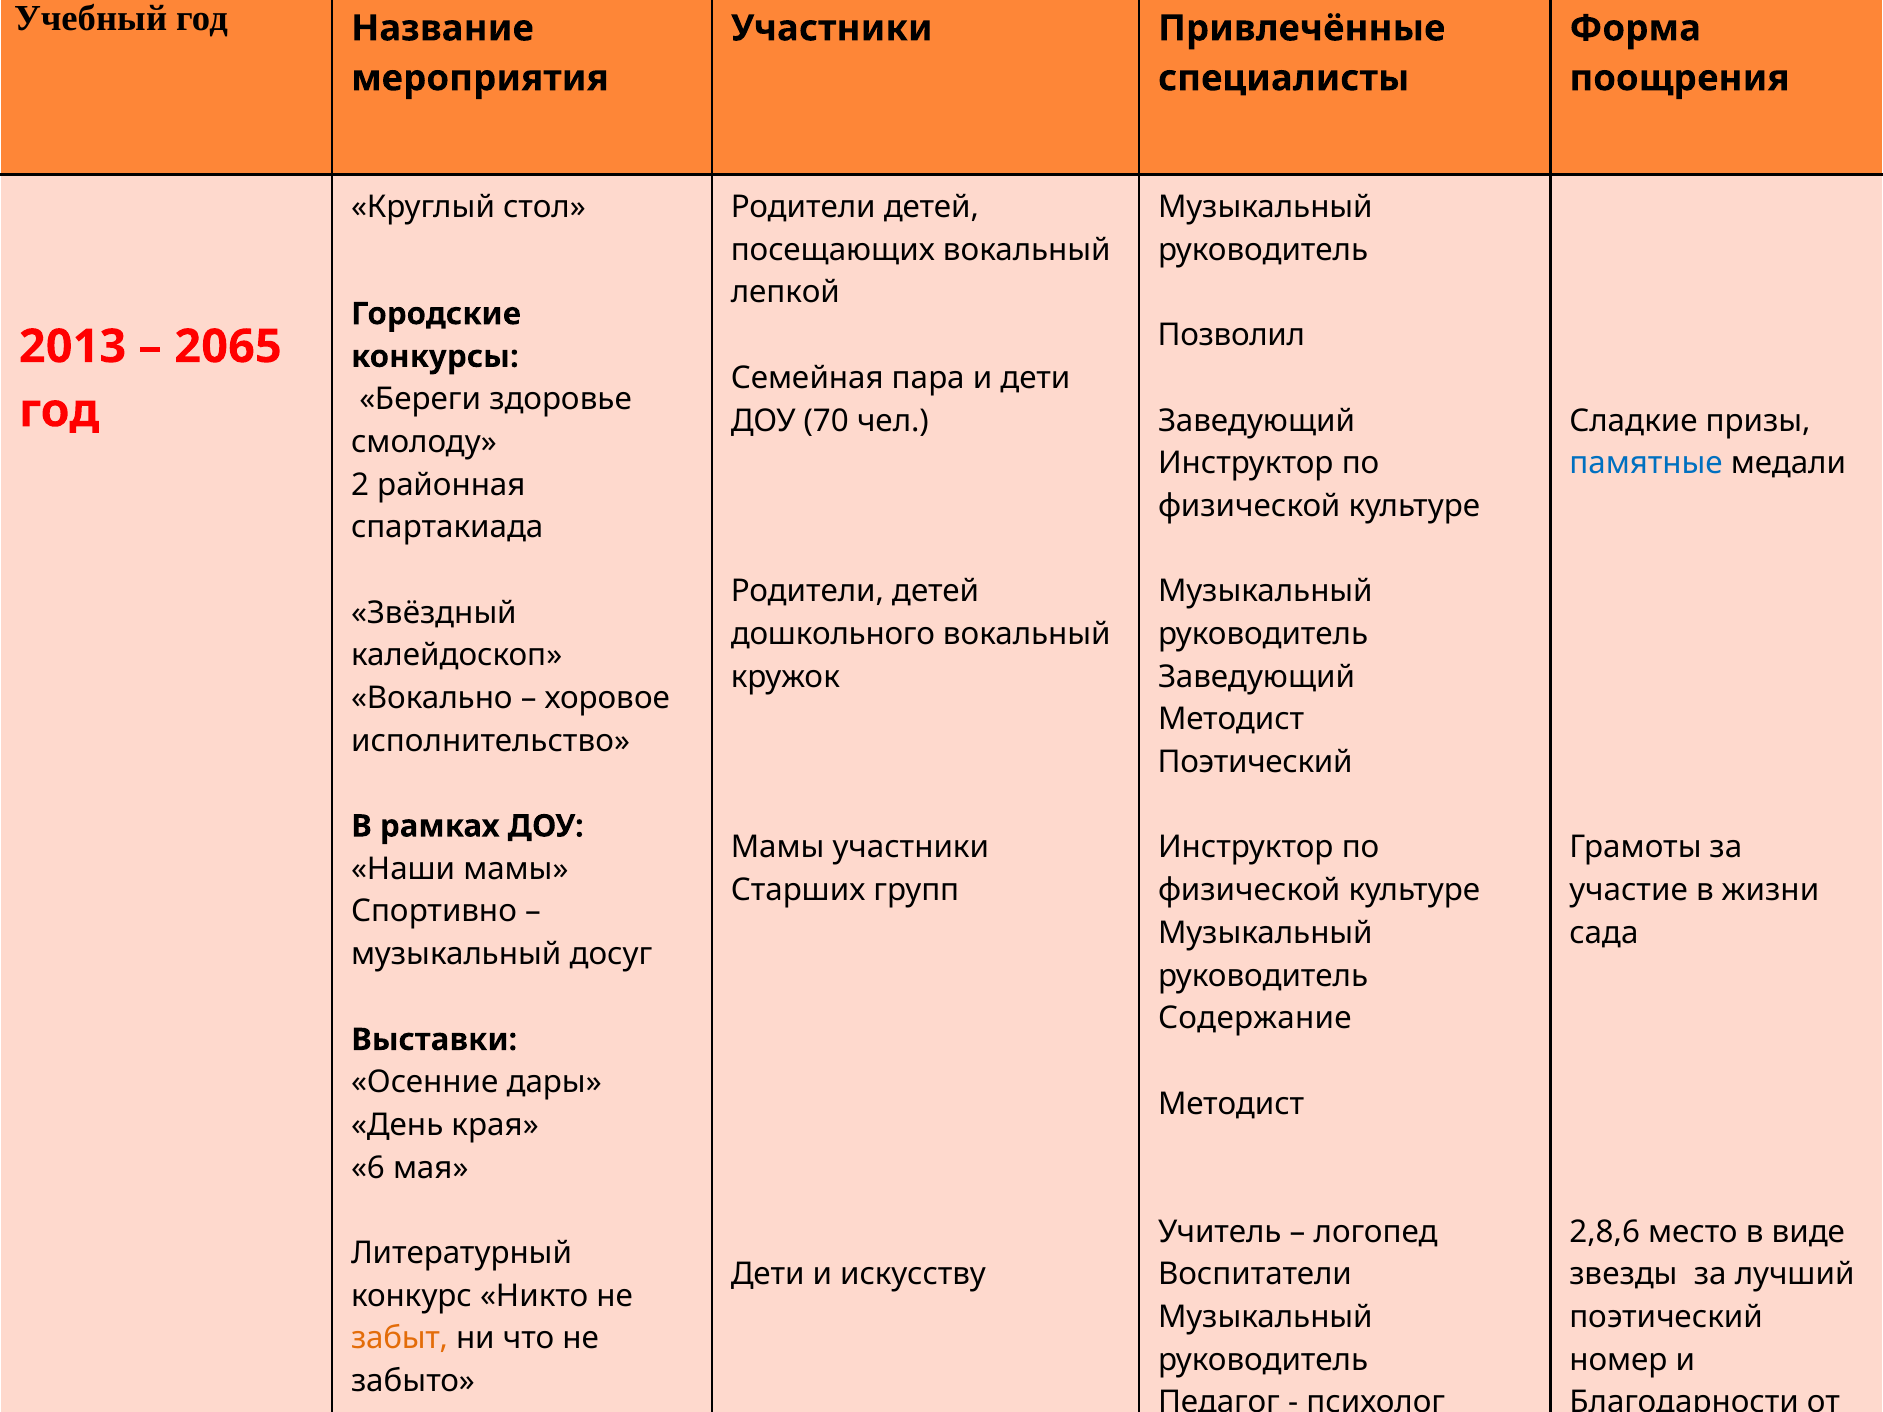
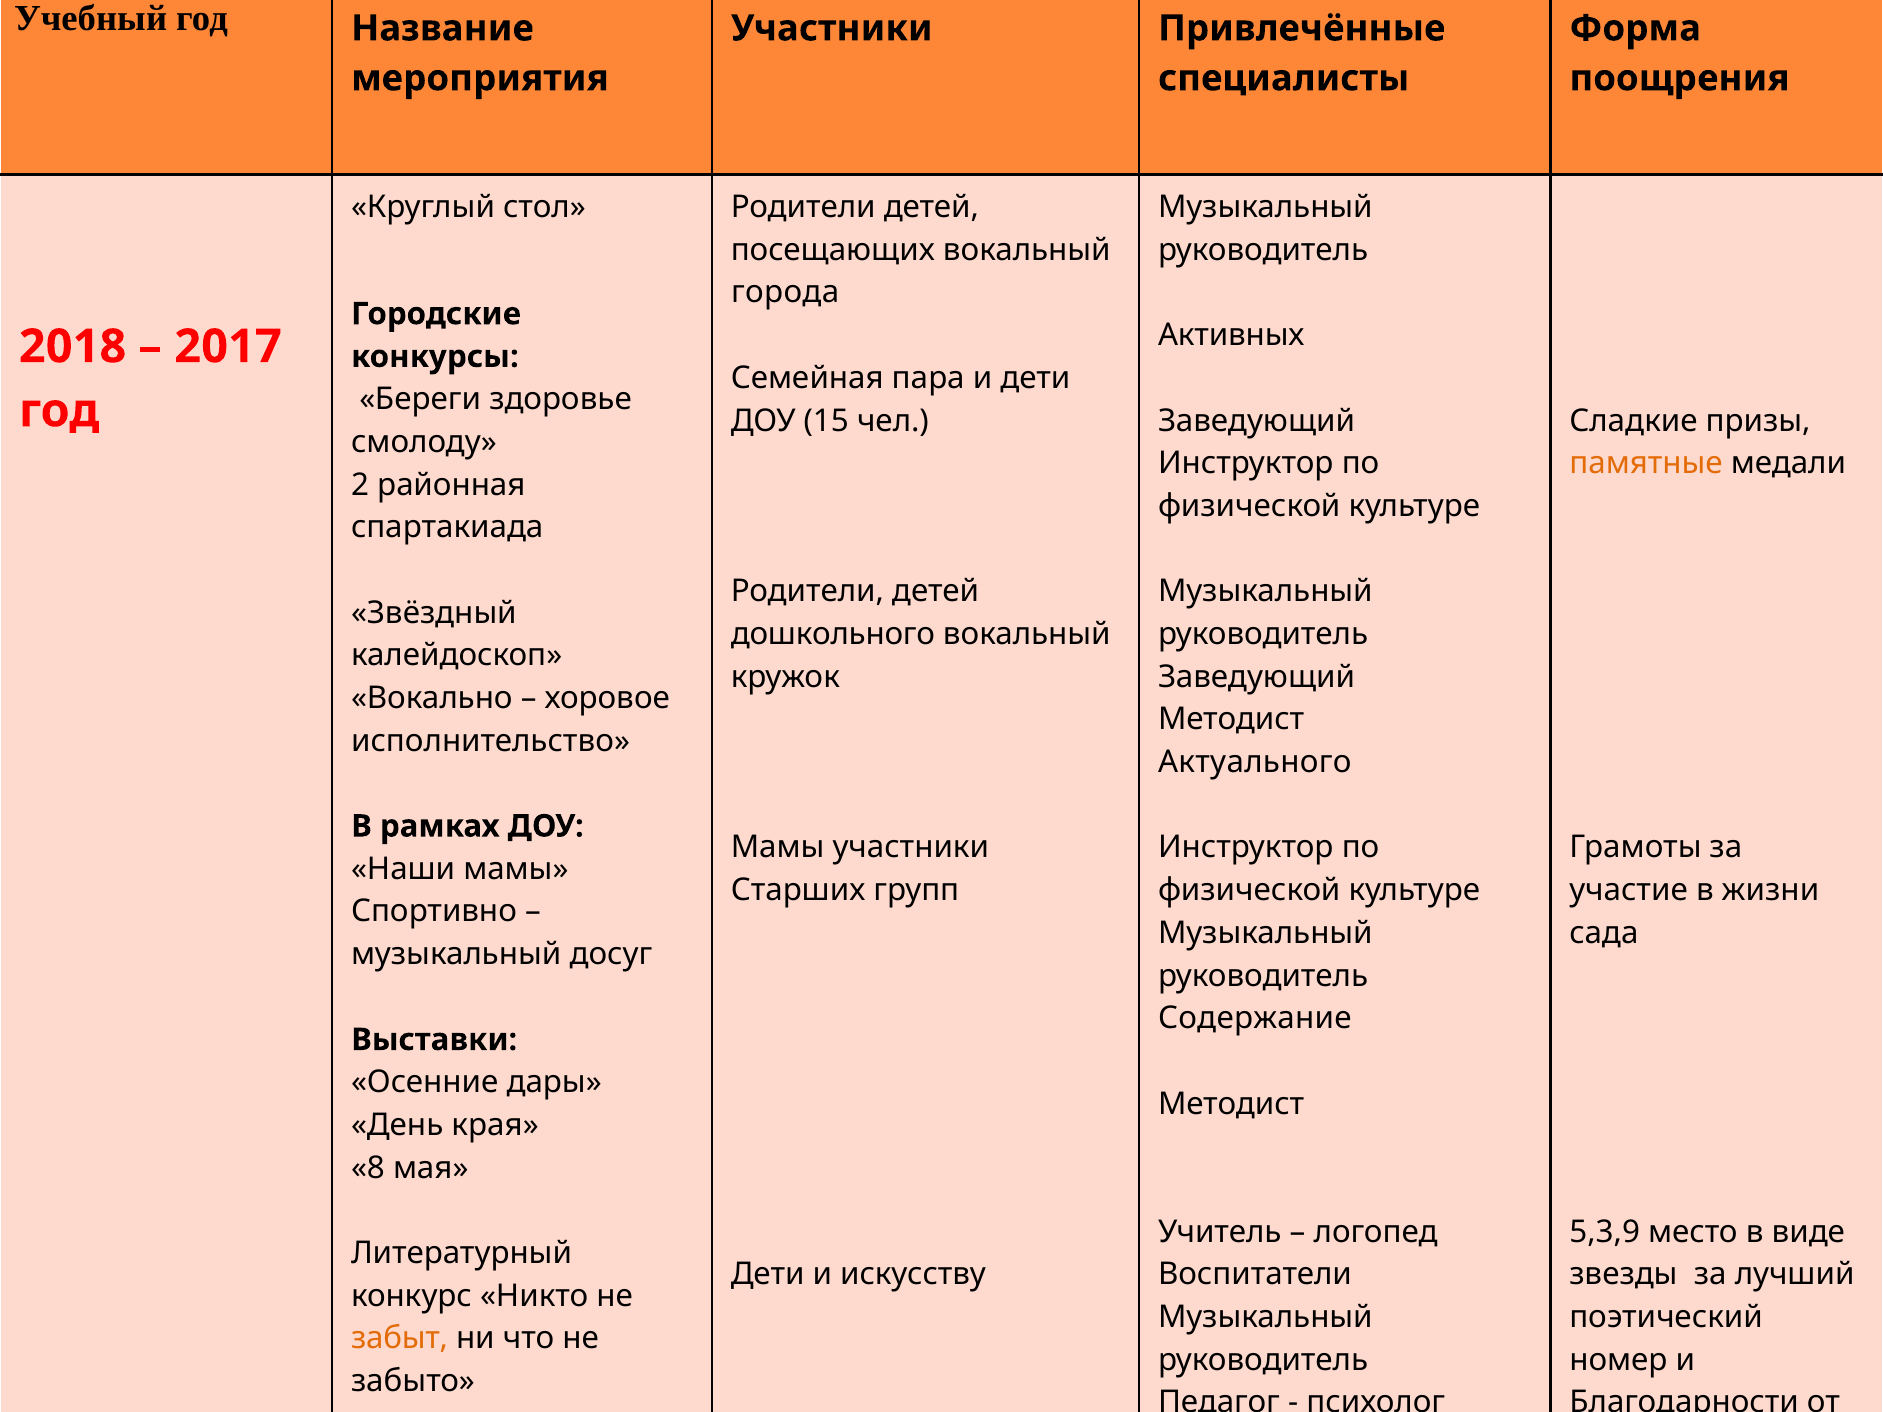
лепкой: лепкой -> города
Позволил: Позволил -> Активных
2013: 2013 -> 2018
2065: 2065 -> 2017
70: 70 -> 15
памятные colour: blue -> orange
Поэтический at (1255, 762): Поэтический -> Актуального
6: 6 -> 8
2,8,6: 2,8,6 -> 5,3,9
